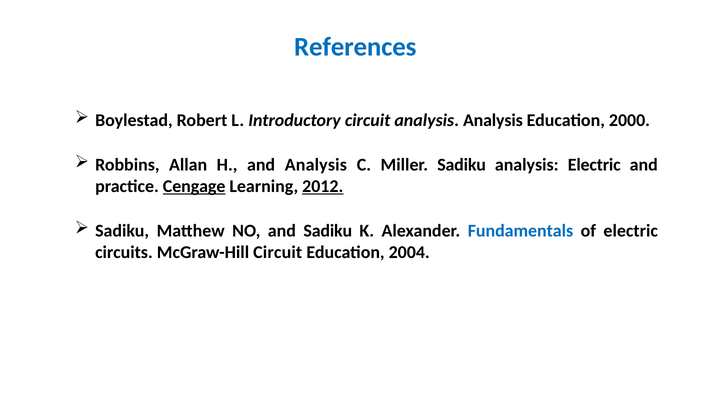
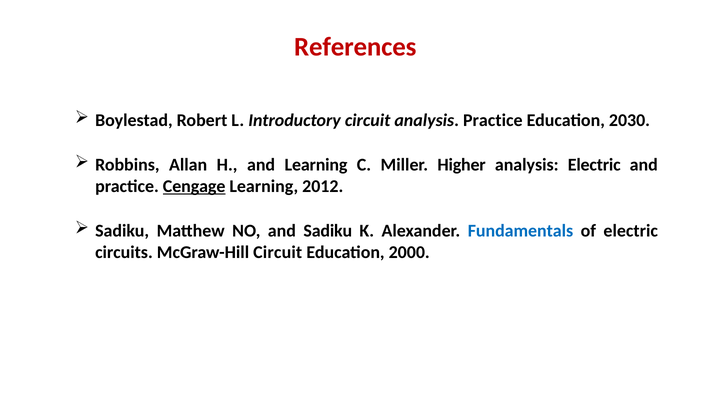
References colour: blue -> red
analysis Analysis: Analysis -> Practice
2000: 2000 -> 2030
and Analysis: Analysis -> Learning
Miller Sadiku: Sadiku -> Higher
2012 underline: present -> none
2004: 2004 -> 2000
